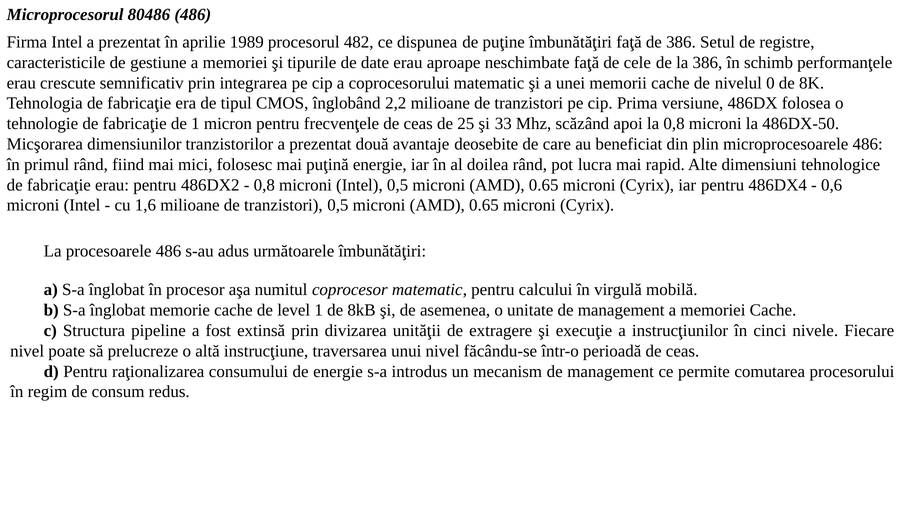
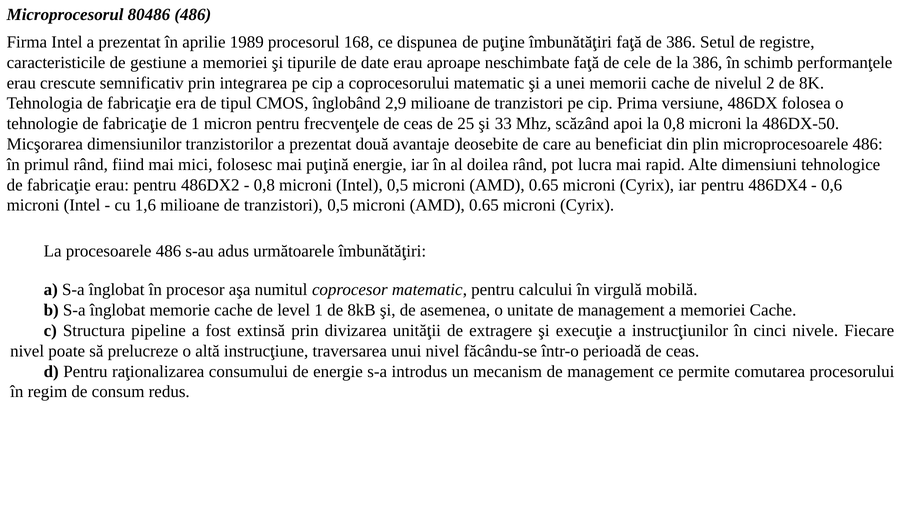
482: 482 -> 168
0: 0 -> 2
2,2: 2,2 -> 2,9
